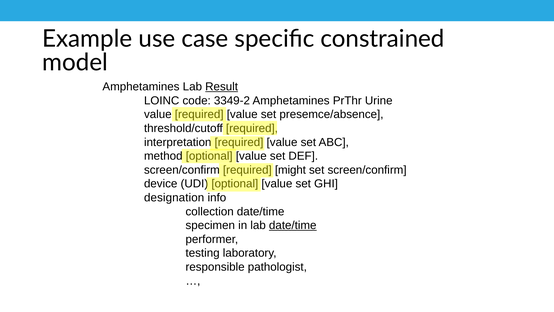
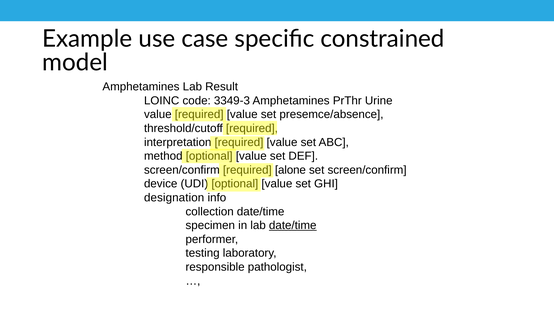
Result underline: present -> none
3349-2: 3349-2 -> 3349-3
might: might -> alone
